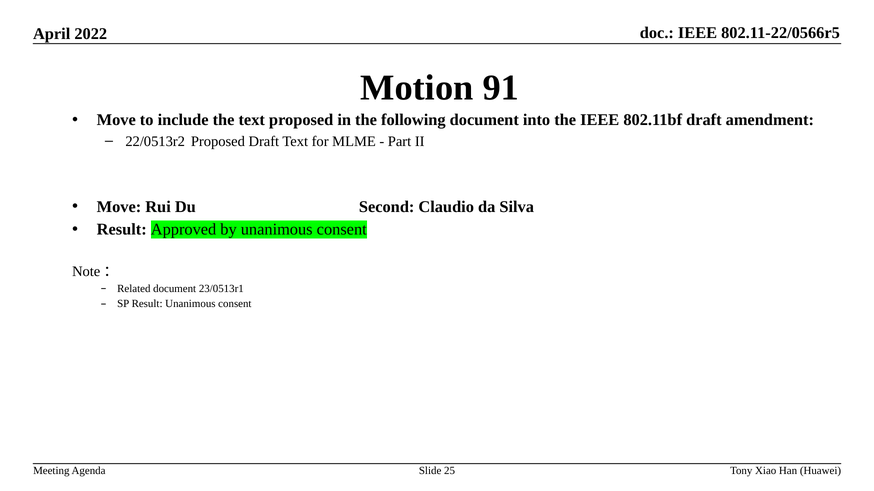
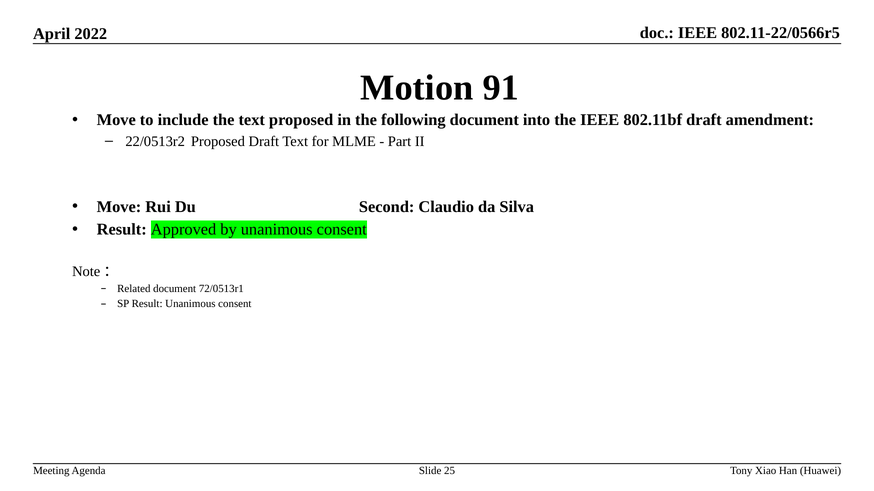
23/0513r1: 23/0513r1 -> 72/0513r1
